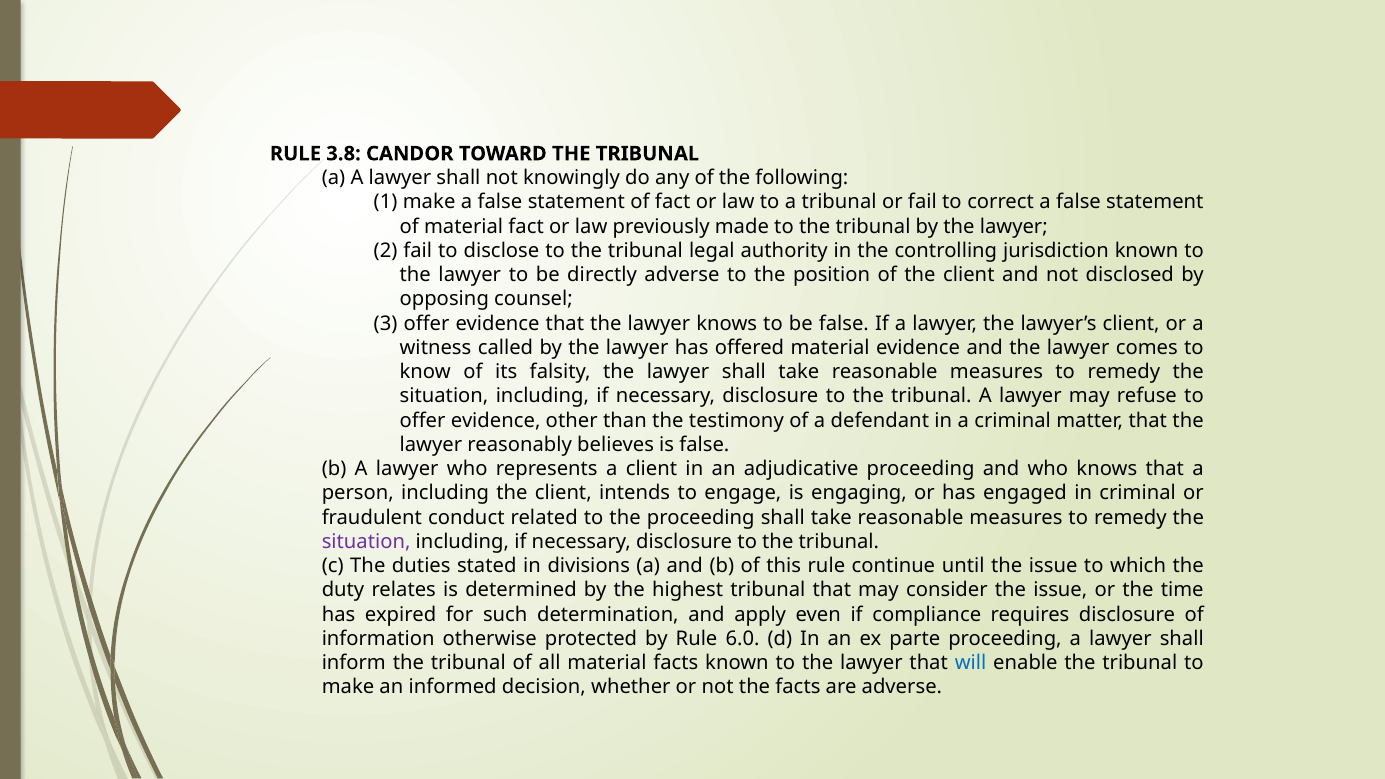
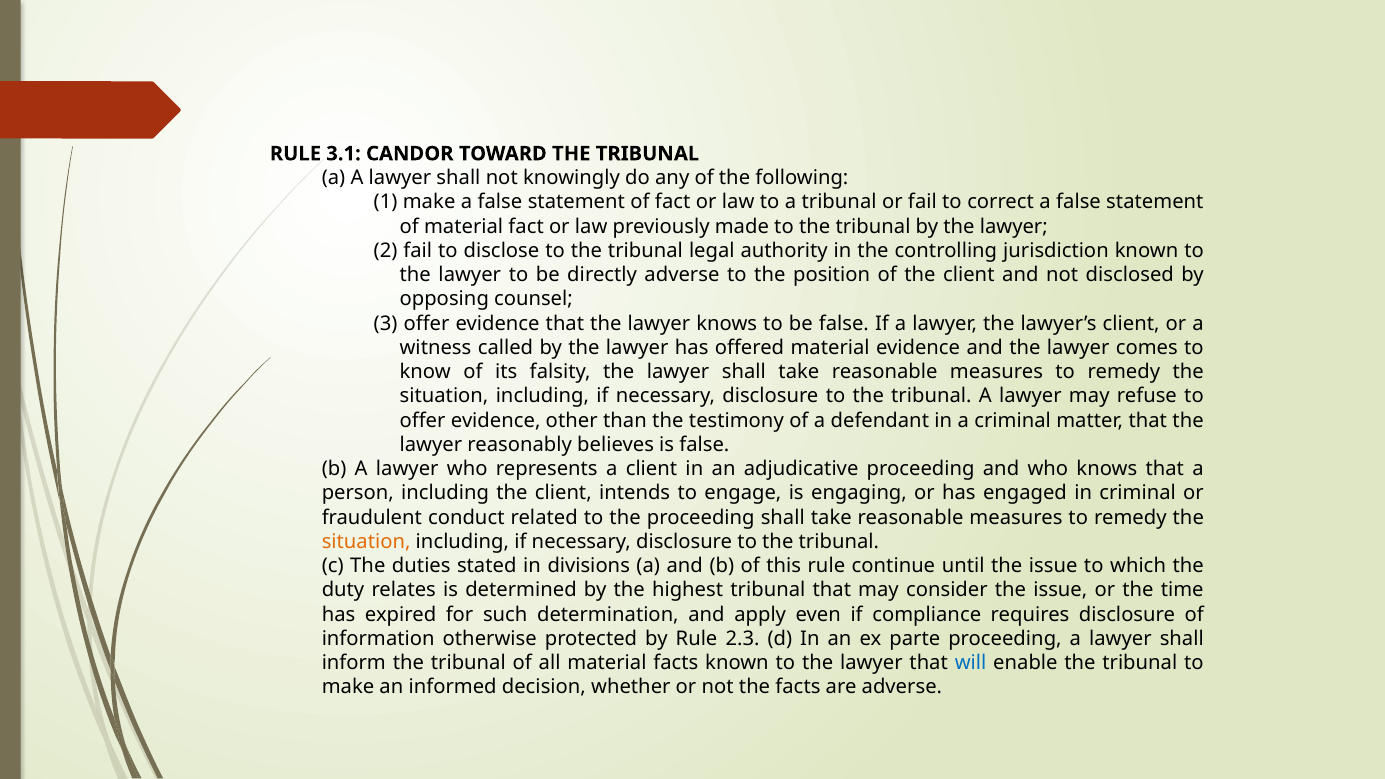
3.8: 3.8 -> 3.1
situation at (366, 542) colour: purple -> orange
6.0: 6.0 -> 2.3
